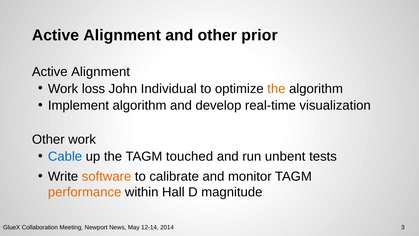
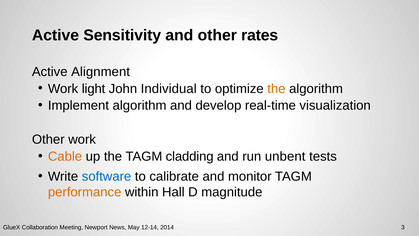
Alignment at (122, 35): Alignment -> Sensitivity
prior: prior -> rates
loss: loss -> light
Cable colour: blue -> orange
touched: touched -> cladding
software colour: orange -> blue
